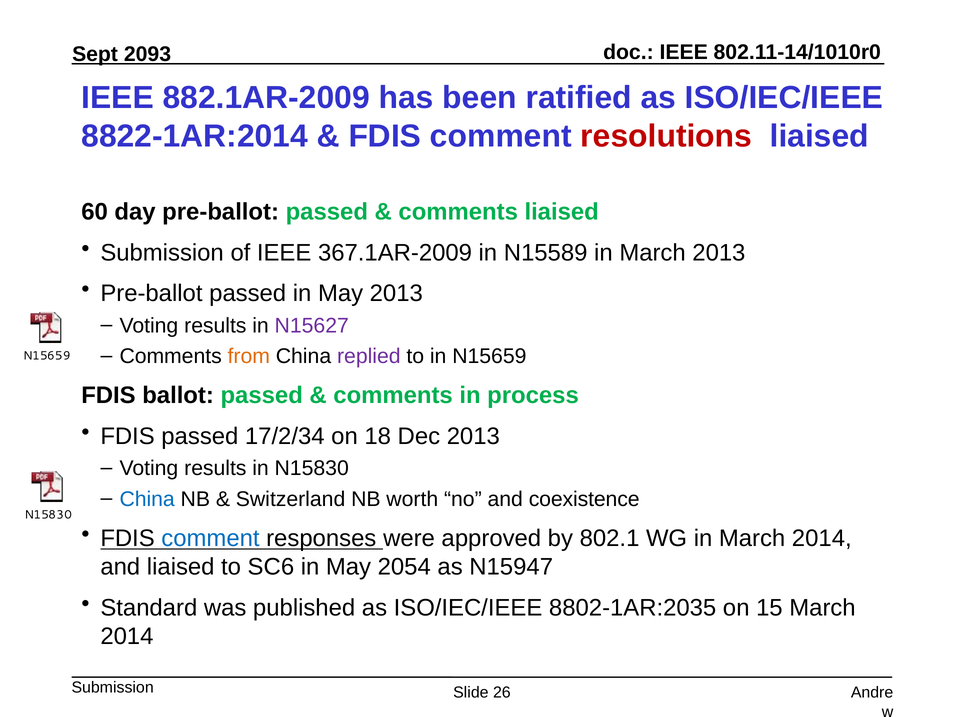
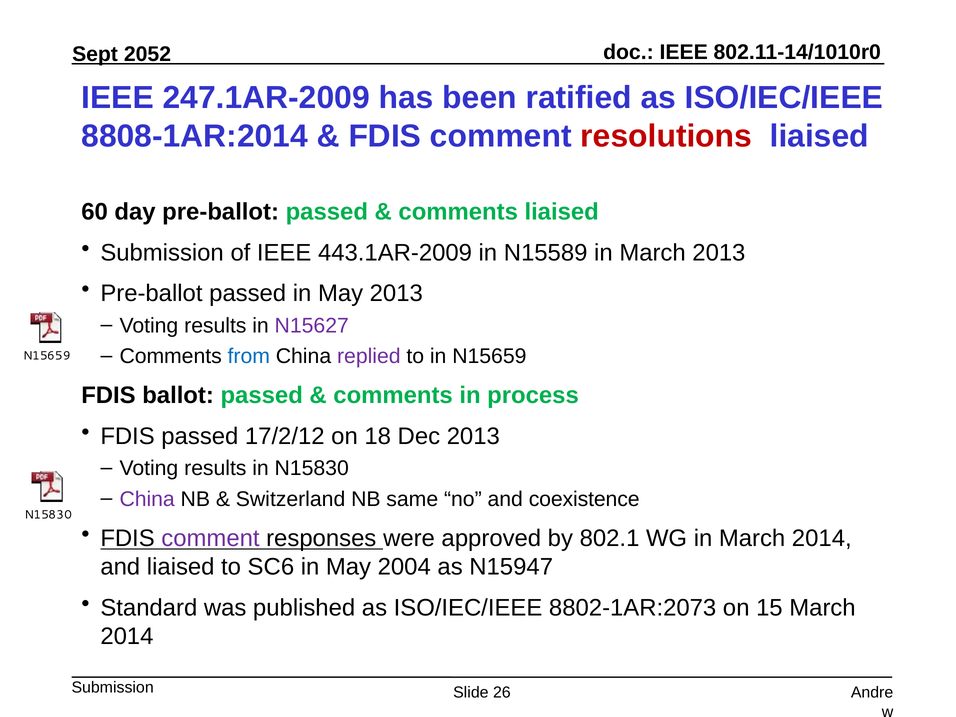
2093: 2093 -> 2052
882.1AR-2009: 882.1AR-2009 -> 247.1AR-2009
8822-1AR:2014: 8822-1AR:2014 -> 8808-1AR:2014
367.1AR-2009: 367.1AR-2009 -> 443.1AR-2009
from colour: orange -> blue
17/2/34: 17/2/34 -> 17/2/12
China at (147, 499) colour: blue -> purple
worth: worth -> same
comment at (210, 538) colour: blue -> purple
2054: 2054 -> 2004
8802-1AR:2035: 8802-1AR:2035 -> 8802-1AR:2073
